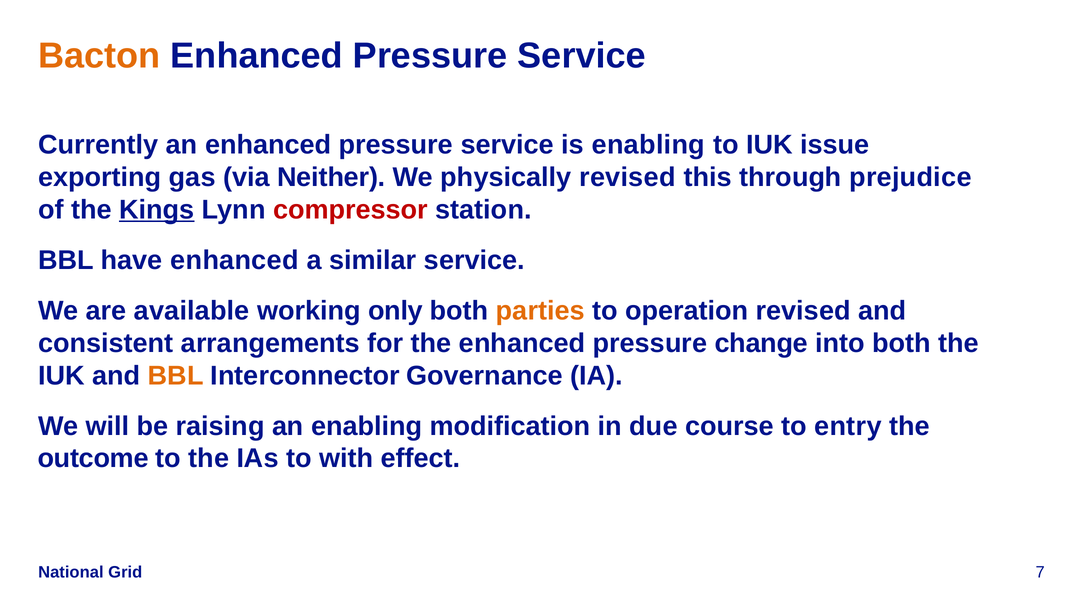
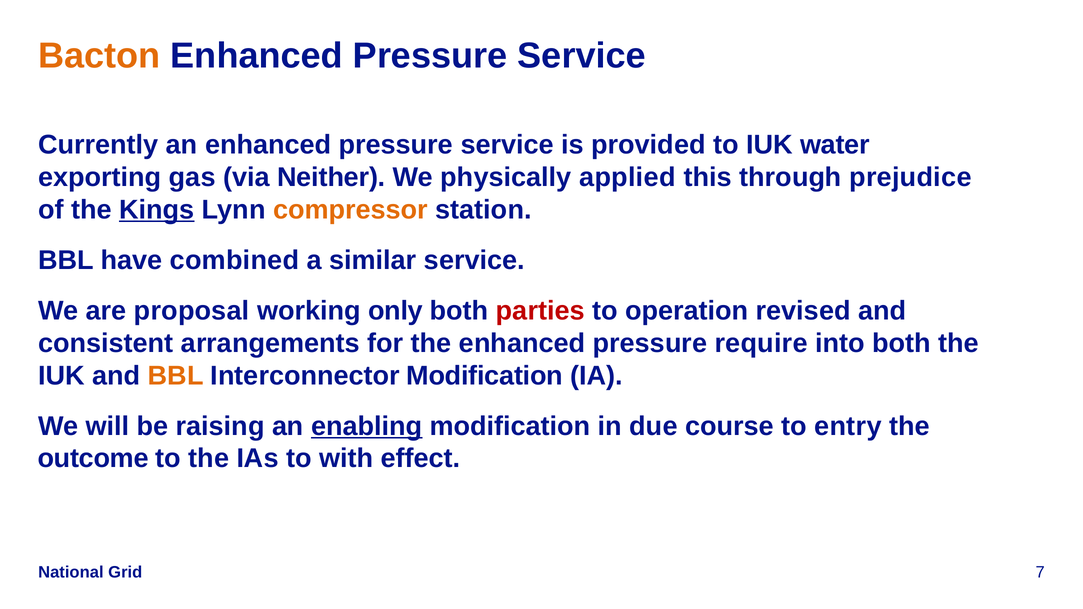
is enabling: enabling -> provided
issue: issue -> water
physically revised: revised -> applied
compressor colour: red -> orange
have enhanced: enhanced -> combined
available: available -> proposal
parties colour: orange -> red
change: change -> require
Interconnector Governance: Governance -> Modification
enabling at (367, 426) underline: none -> present
